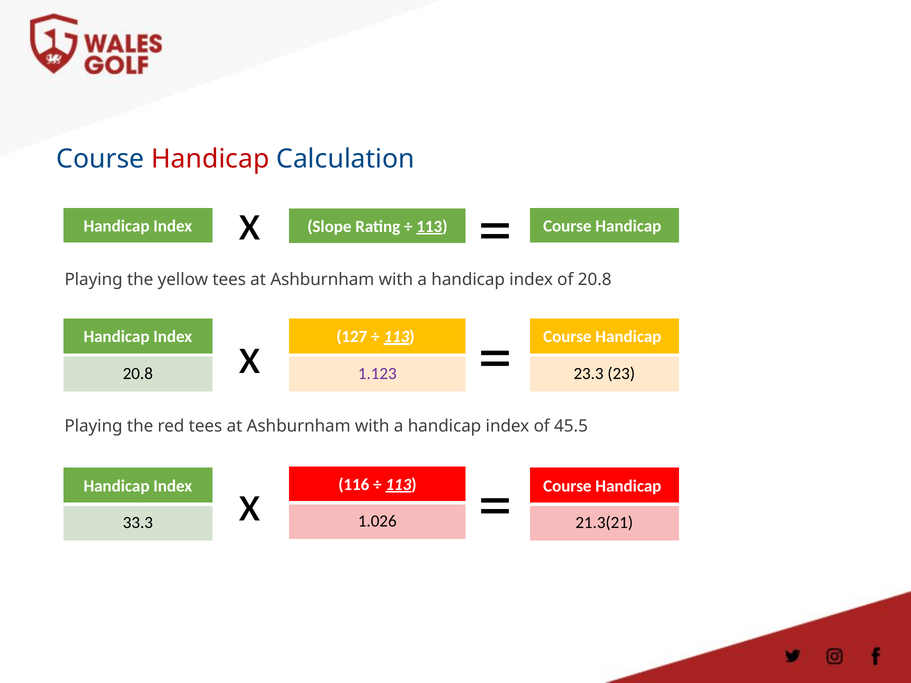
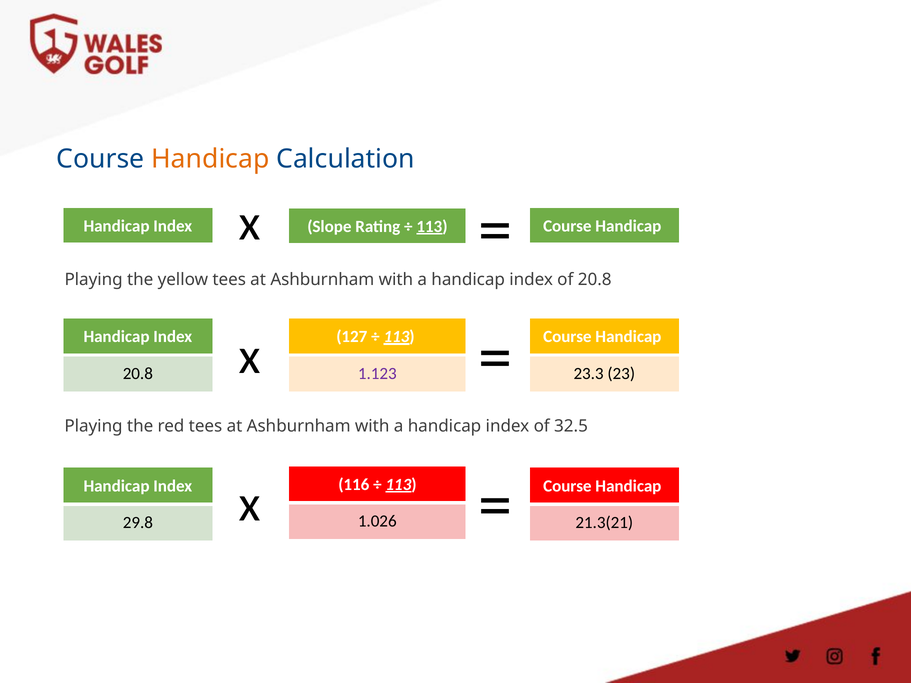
Handicap at (210, 159) colour: red -> orange
45.5: 45.5 -> 32.5
33.3: 33.3 -> 29.8
